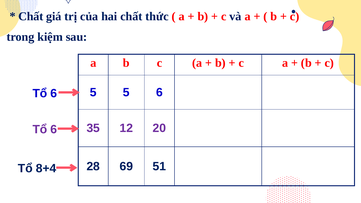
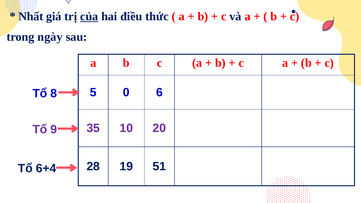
Chất at (31, 16): Chất -> Nhất
của underline: none -> present
hai chất: chất -> điều
kiệm: kiệm -> ngày
5 5: 5 -> 0
6 at (54, 93): 6 -> 8
12: 12 -> 10
6 at (54, 129): 6 -> 9
69: 69 -> 19
8+4: 8+4 -> 6+4
